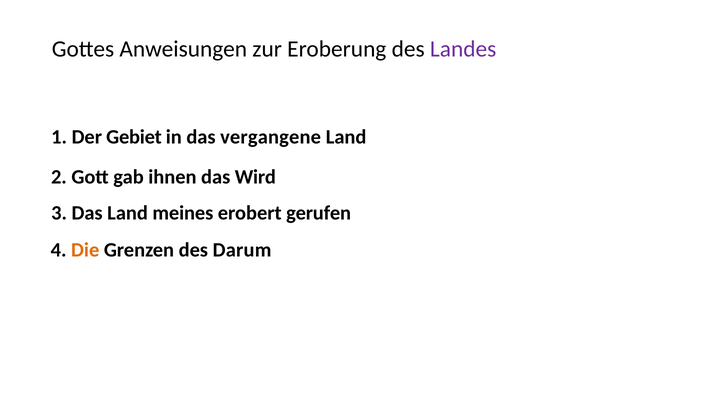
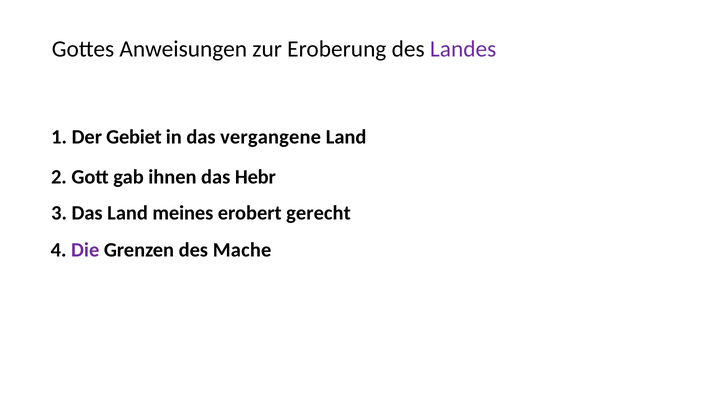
Wird: Wird -> Hebr
gerufen: gerufen -> gerecht
Die colour: orange -> purple
Darum: Darum -> Mache
